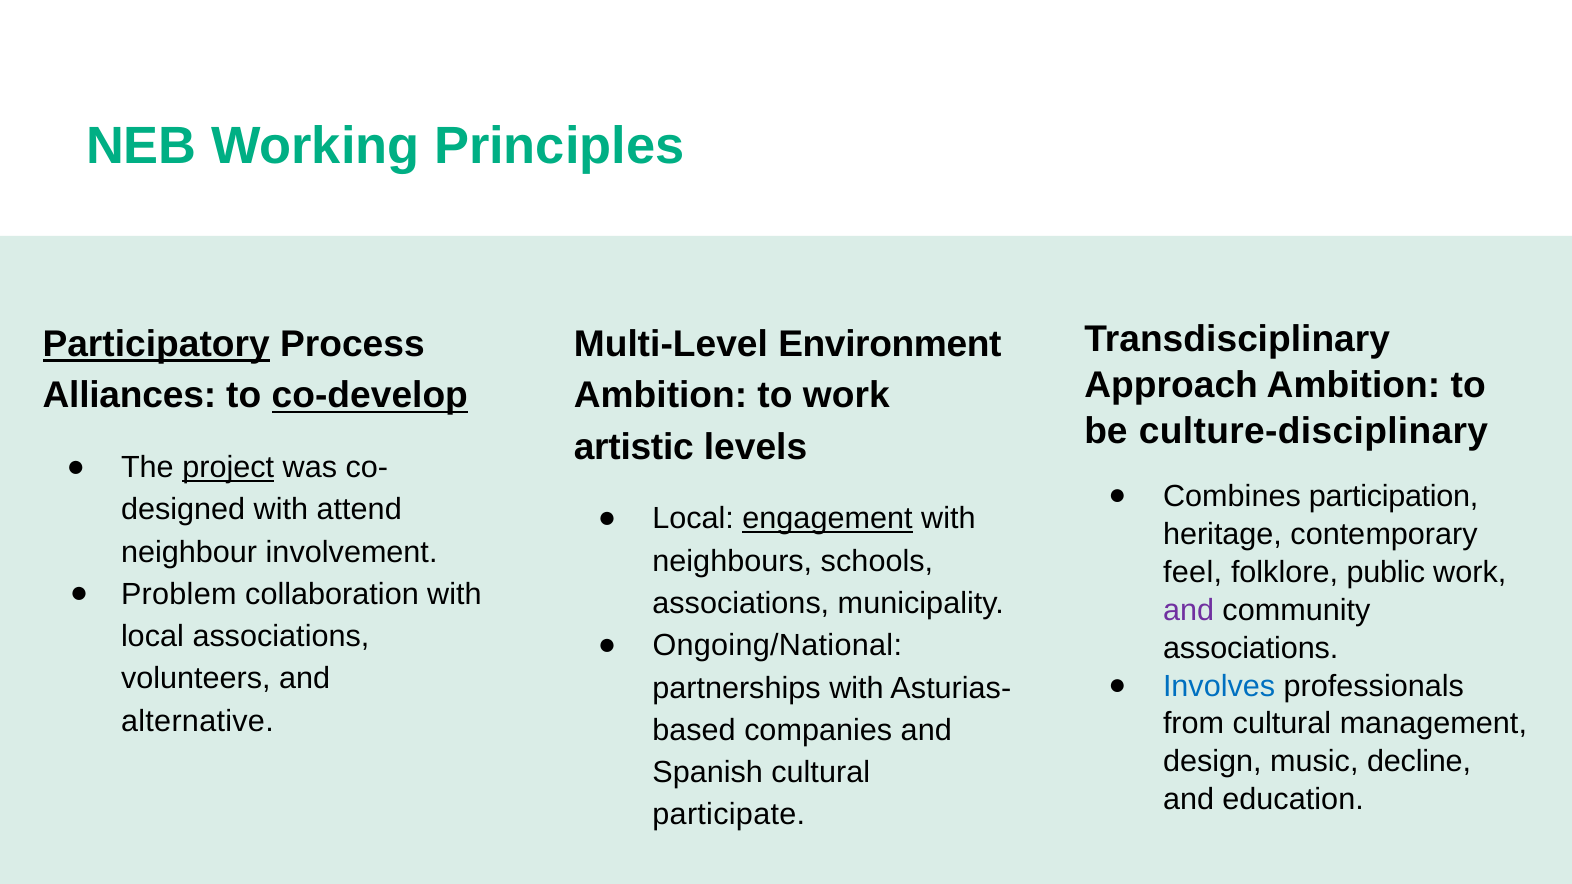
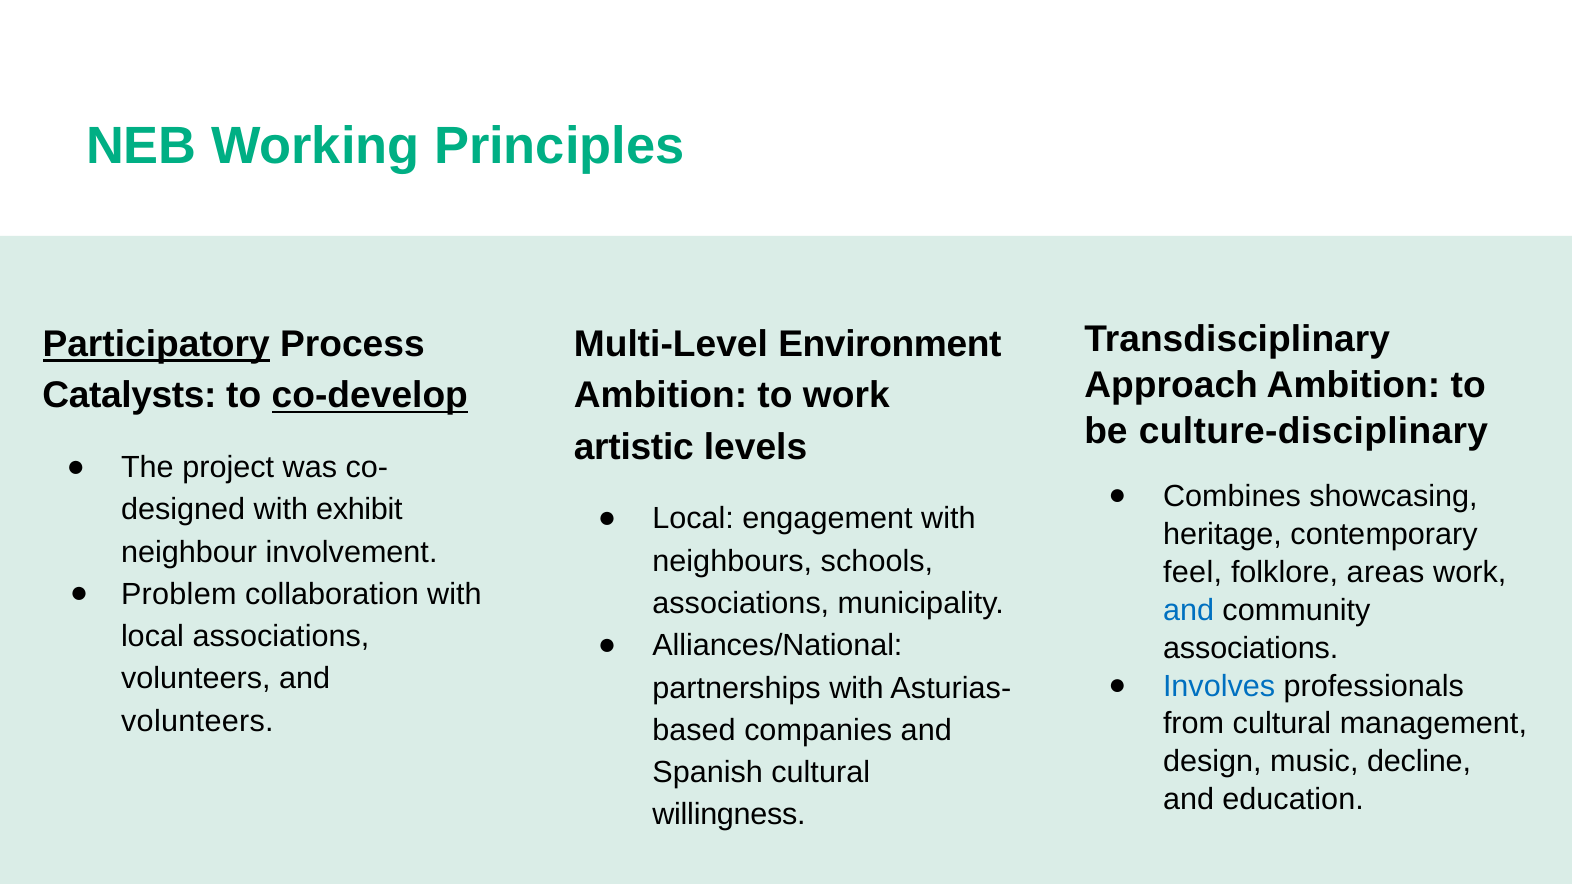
Alliances: Alliances -> Catalysts
project underline: present -> none
participation: participation -> showcasing
attend: attend -> exhibit
engagement underline: present -> none
public: public -> areas
and at (1189, 610) colour: purple -> blue
Ongoing/National: Ongoing/National -> Alliances/National
alternative at (197, 721): alternative -> volunteers
participate: participate -> willingness
